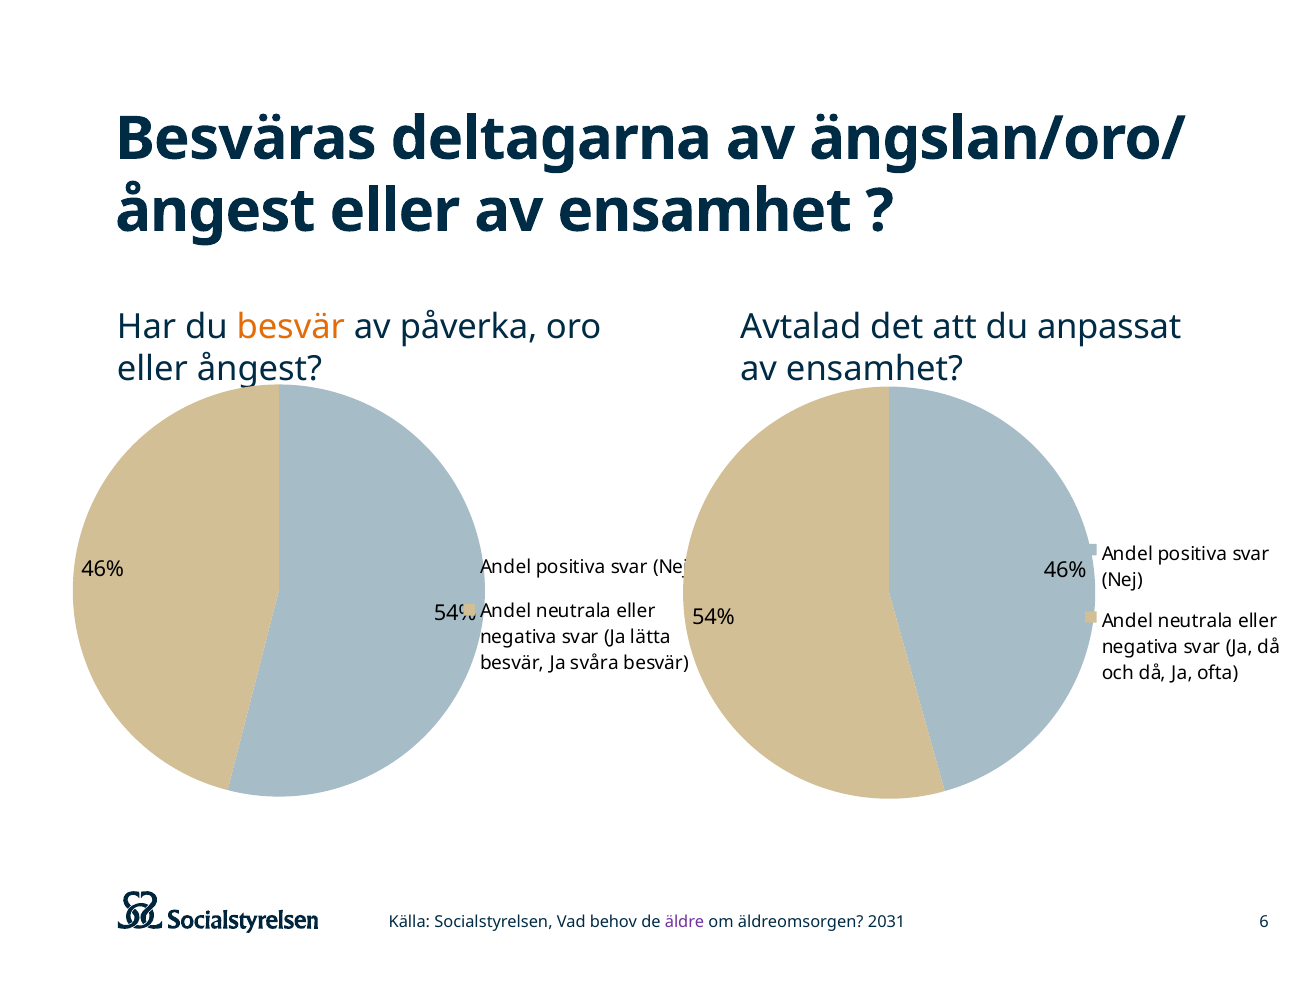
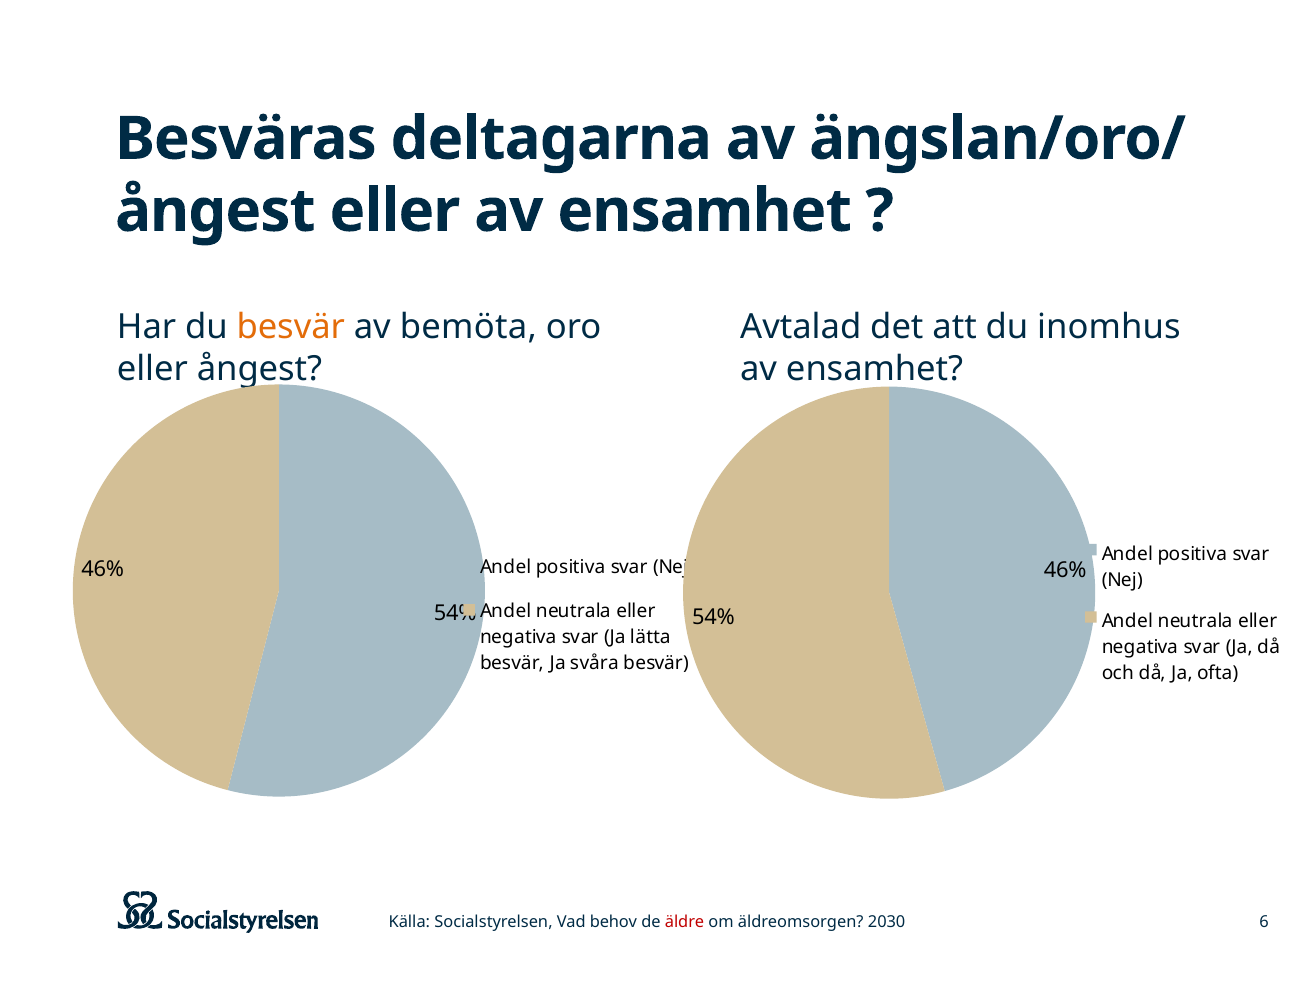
påverka: påverka -> bemöta
anpassat: anpassat -> inomhus
äldre colour: purple -> red
2031: 2031 -> 2030
